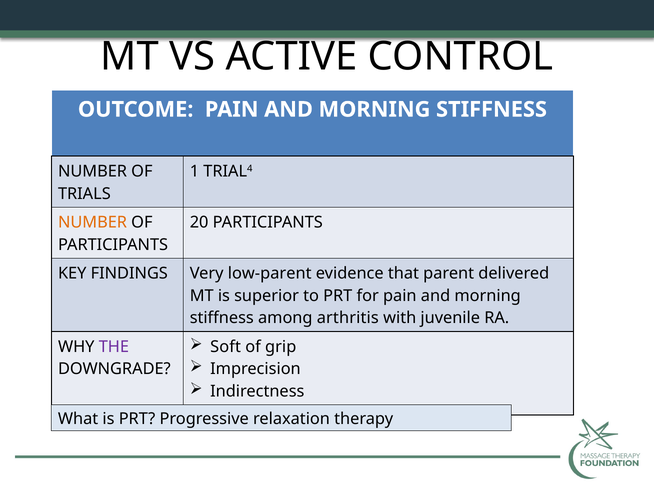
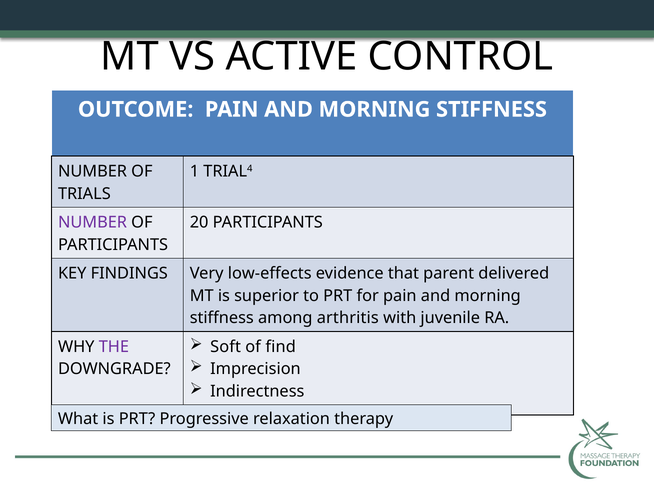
NUMBER at (93, 223) colour: orange -> purple
low-parent: low-parent -> low-effects
grip: grip -> find
